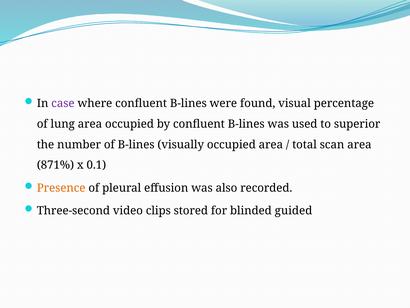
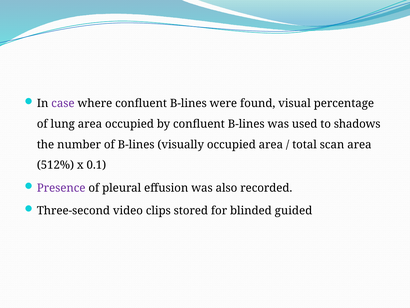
superior: superior -> shadows
871%: 871% -> 512%
Presence colour: orange -> purple
